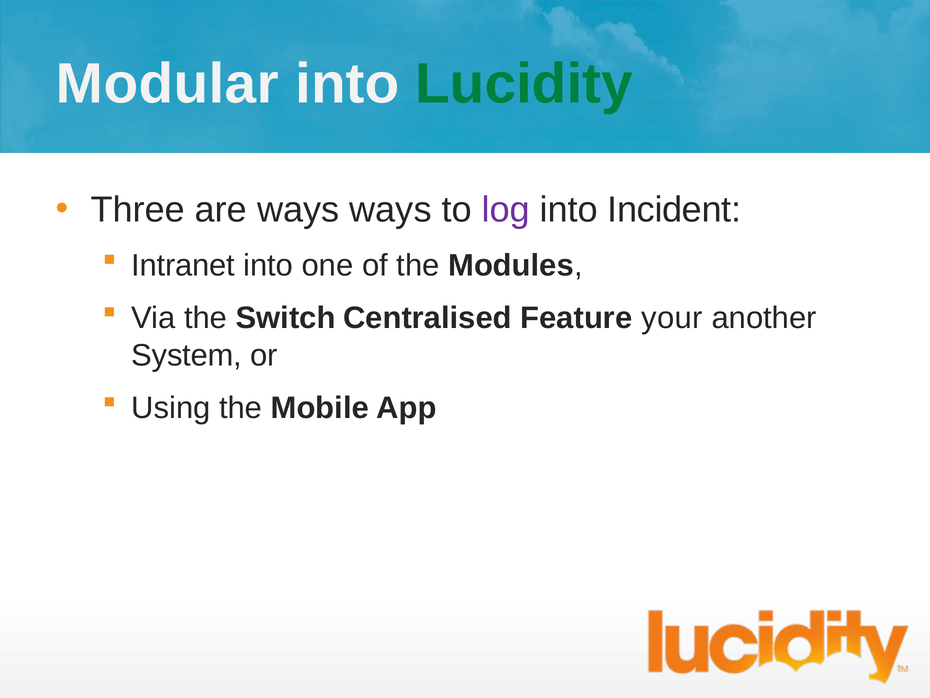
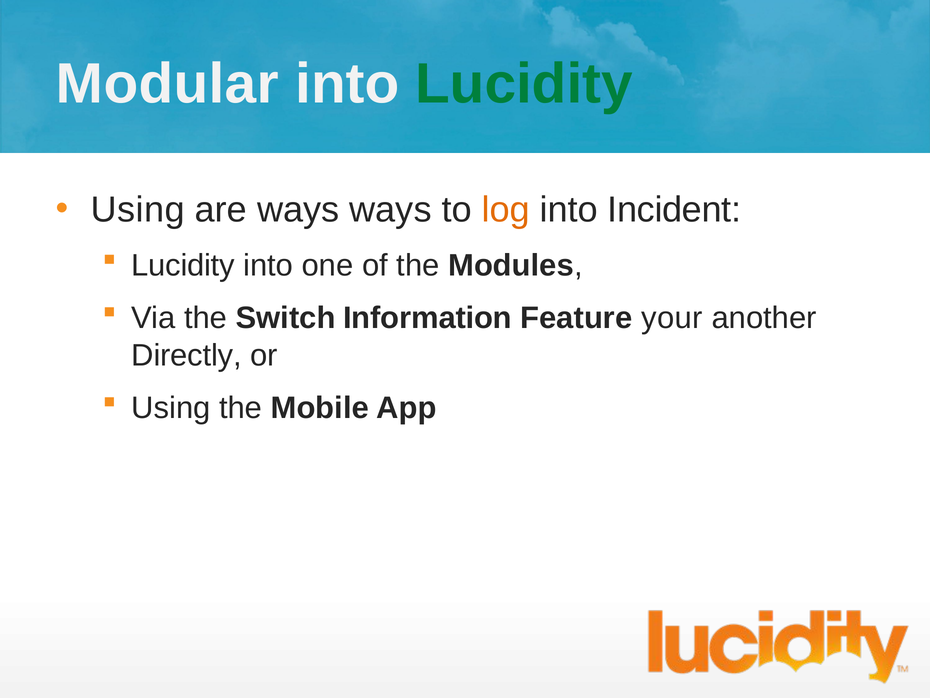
Three at (138, 210): Three -> Using
log colour: purple -> orange
Intranet at (183, 265): Intranet -> Lucidity
Centralised: Centralised -> Information
System: System -> Directly
